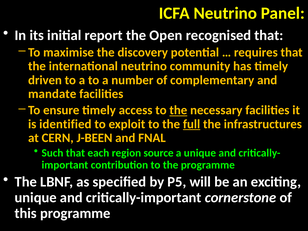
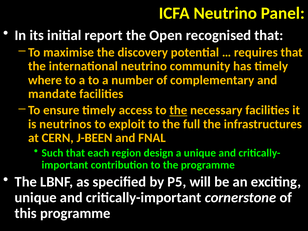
driven: driven -> where
identified: identified -> neutrinos
full underline: present -> none
source: source -> design
